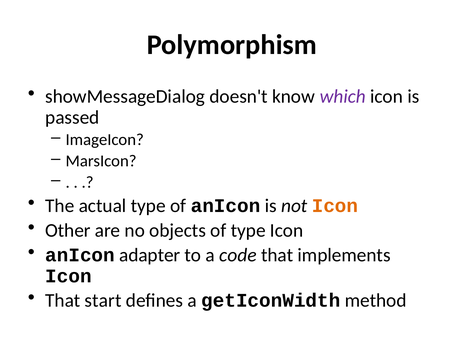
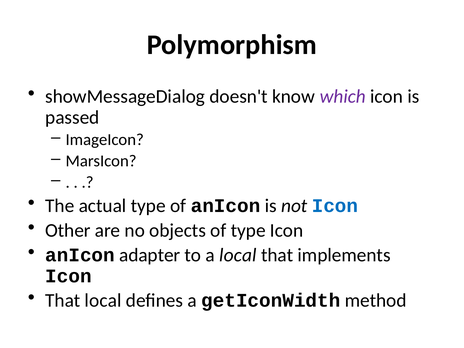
Icon at (335, 206) colour: orange -> blue
a code: code -> local
That start: start -> local
